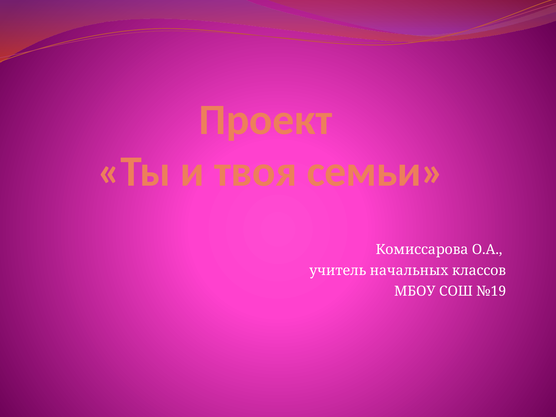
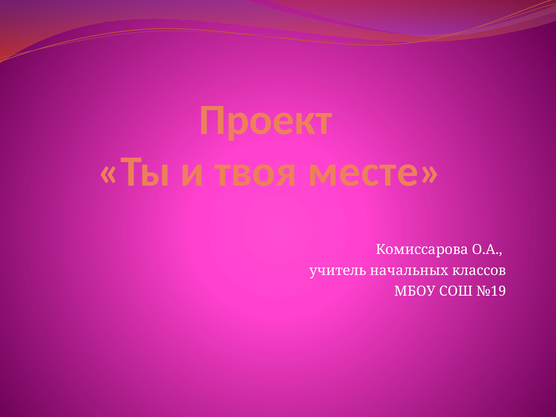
семьи: семьи -> месте
